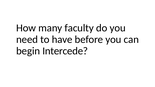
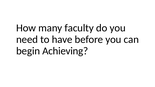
Intercede: Intercede -> Achieving
